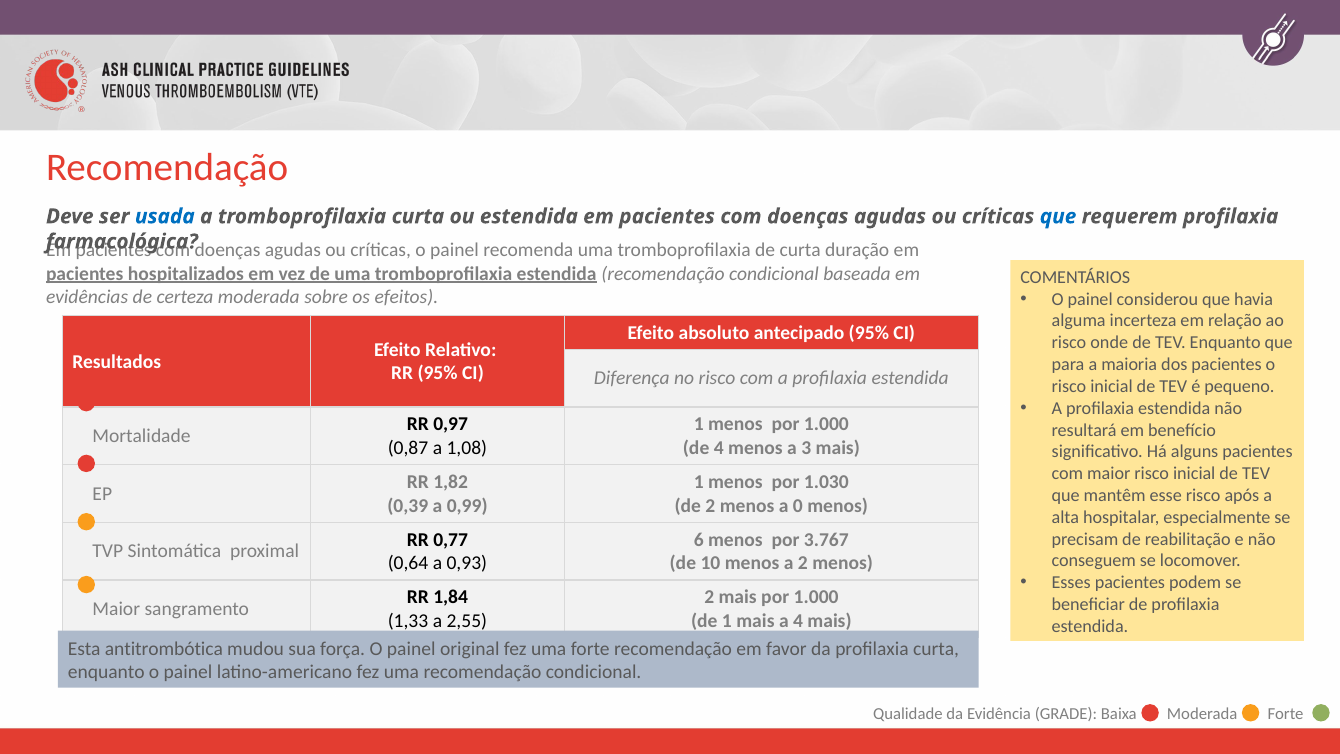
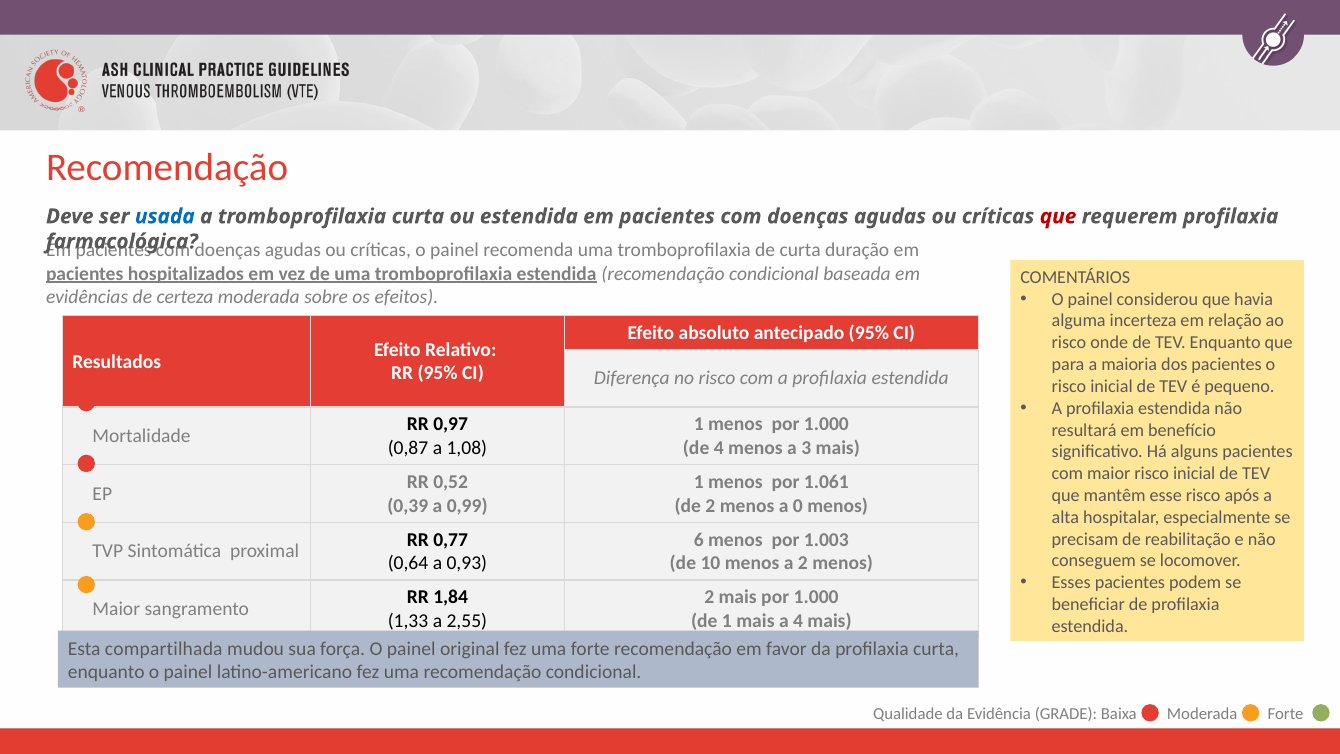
que at (1058, 216) colour: blue -> red
1,82: 1,82 -> 0,52
1.030: 1.030 -> 1.061
3.767: 3.767 -> 1.003
antitrombótica: antitrombótica -> compartilhada
